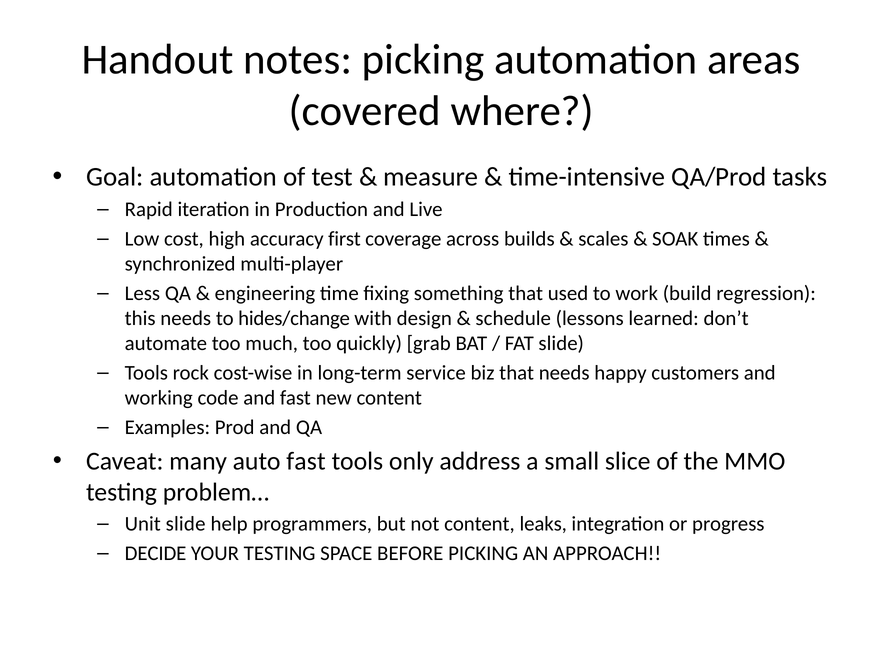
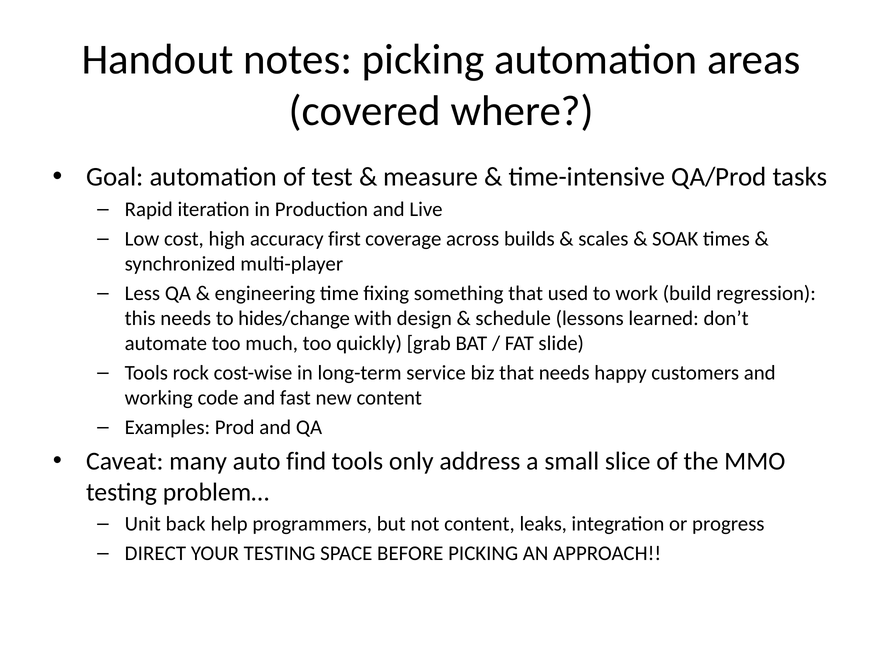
auto fast: fast -> find
Unit slide: slide -> back
DECIDE: DECIDE -> DIRECT
